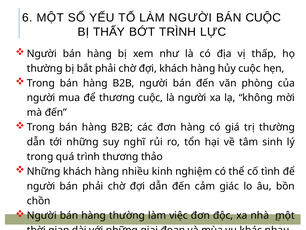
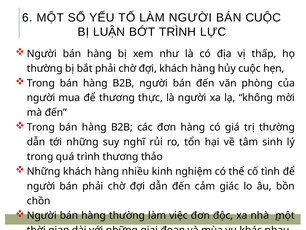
THẤY: THẤY -> LUẬN
thương cuộc: cuộc -> thực
